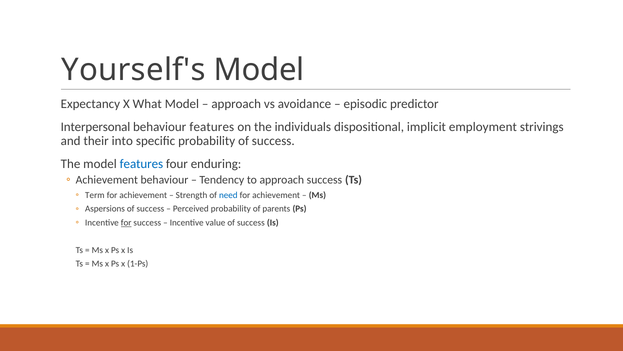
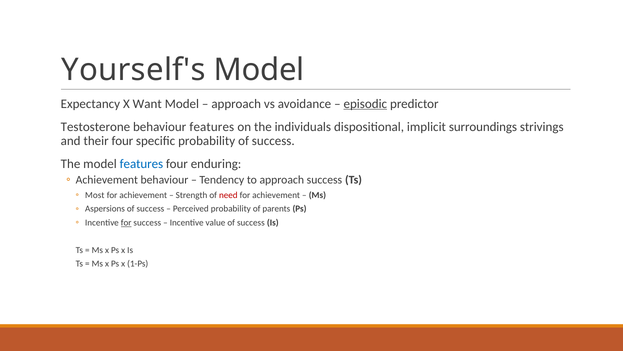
What: What -> Want
episodic underline: none -> present
Interpersonal: Interpersonal -> Testosterone
employment: employment -> surroundings
their into: into -> four
Term: Term -> Most
need colour: blue -> red
